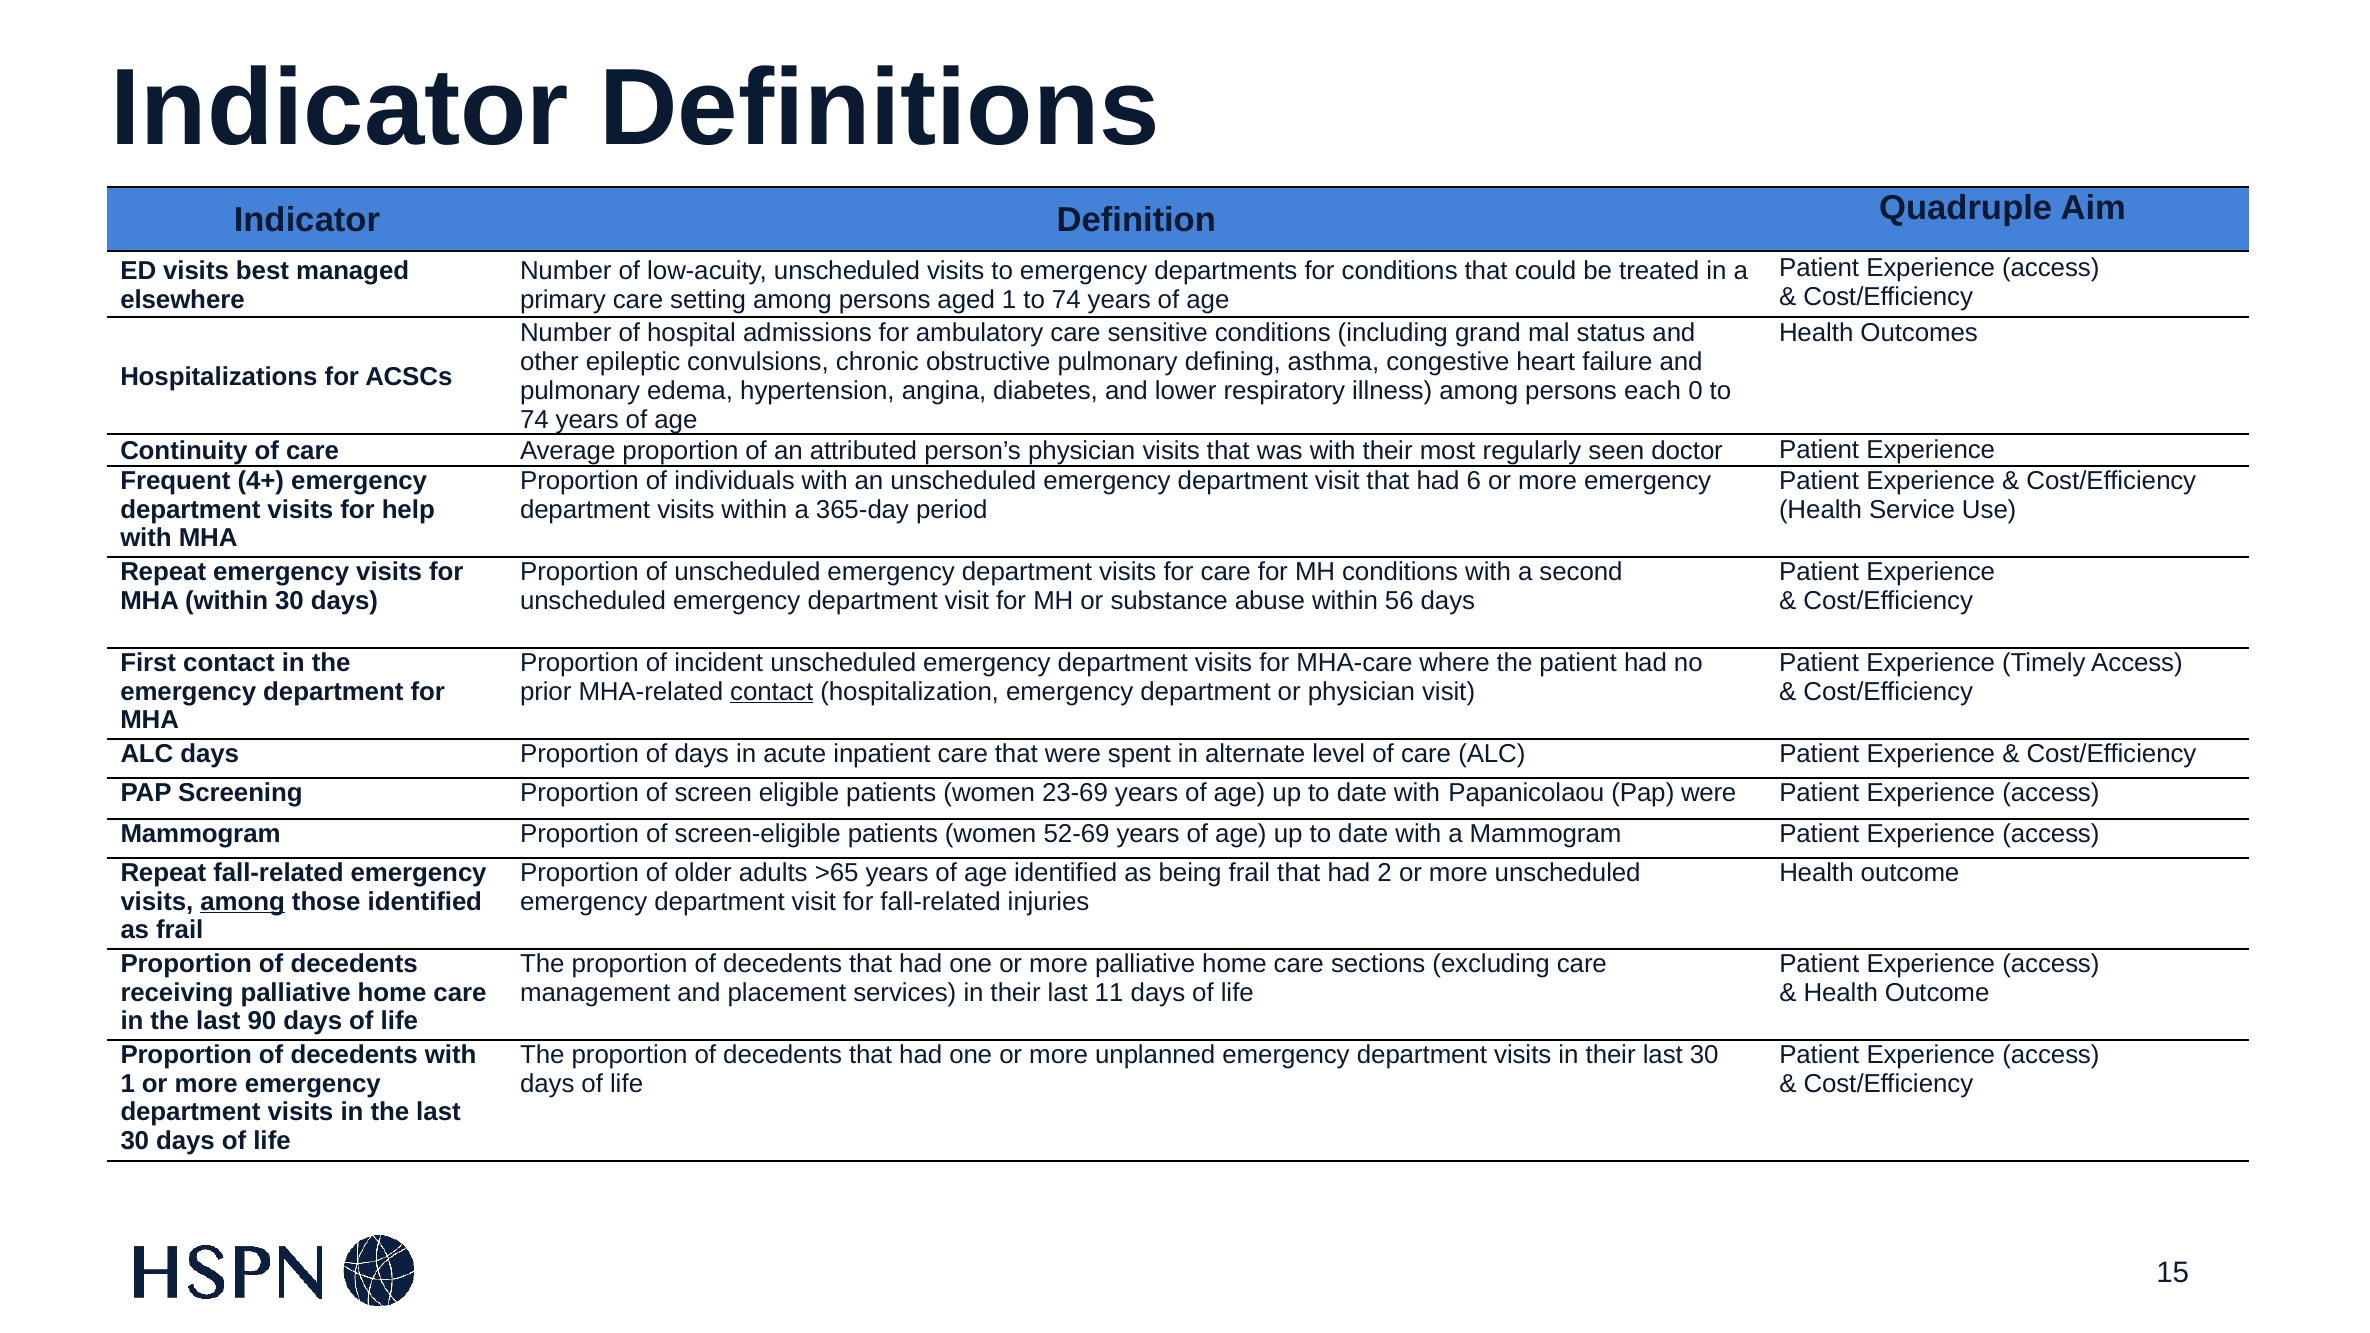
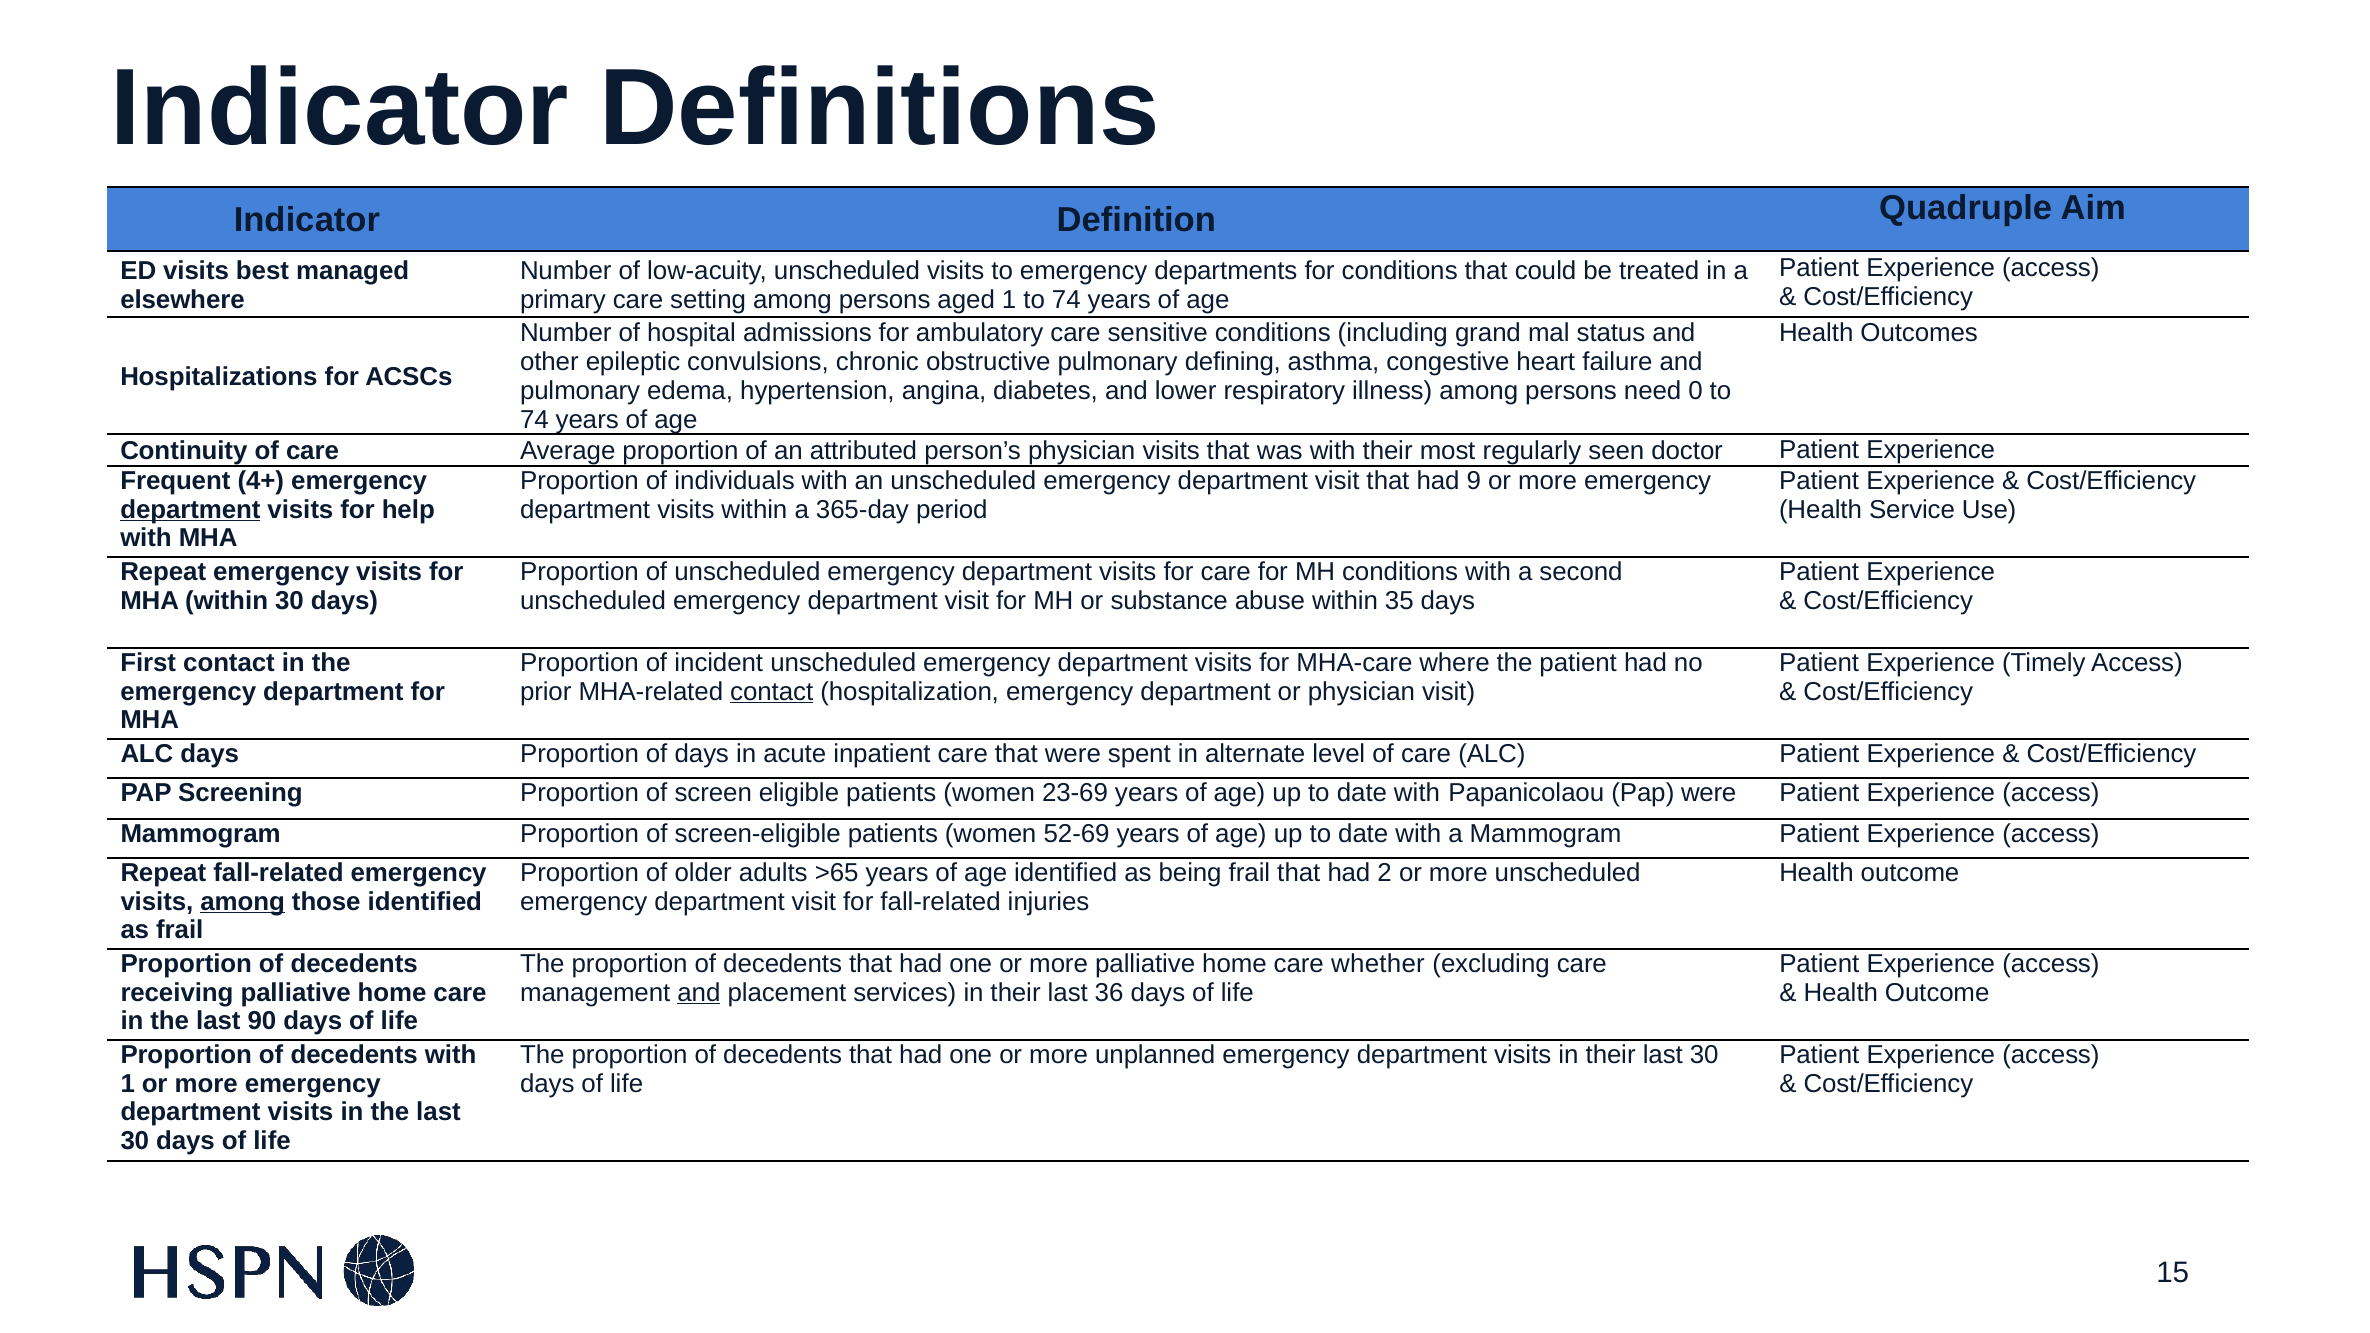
each: each -> need
6: 6 -> 9
department at (190, 510) underline: none -> present
56: 56 -> 35
sections: sections -> whether
and at (699, 993) underline: none -> present
11: 11 -> 36
